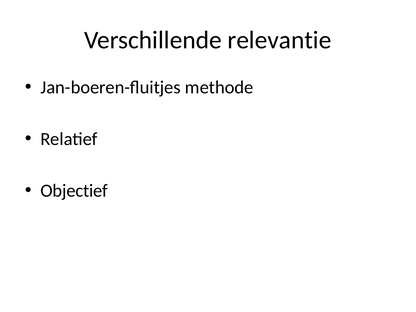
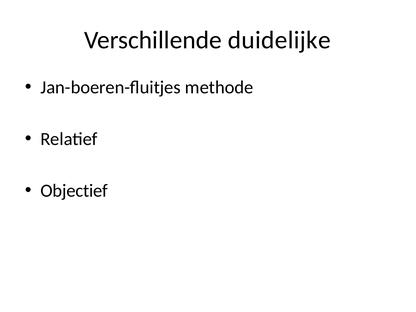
relevantie: relevantie -> duidelijke
